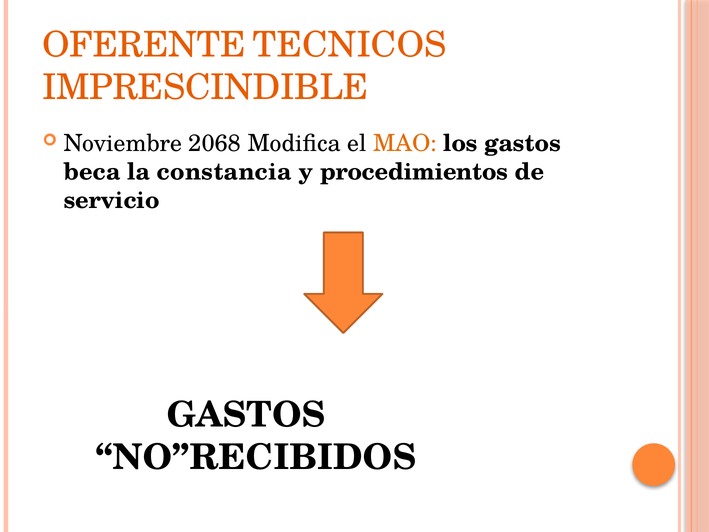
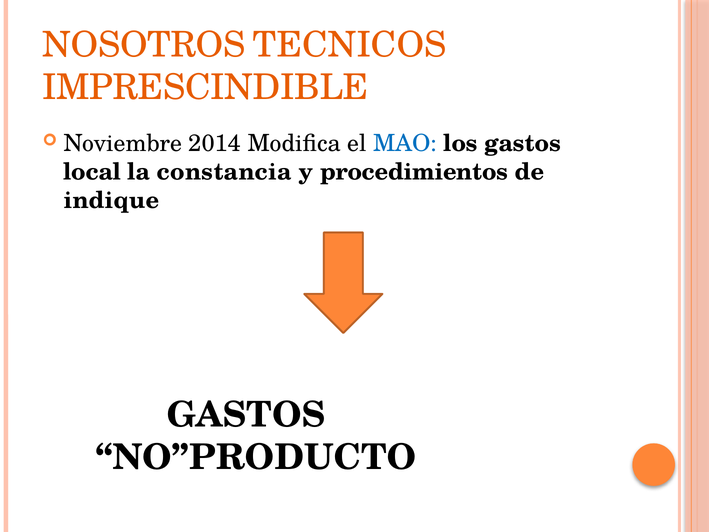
OFERENTE: OFERENTE -> NOSOTROS
2068: 2068 -> 2014
MAO colour: orange -> blue
beca: beca -> local
servicio: servicio -> indique
NO”RECIBIDOS: NO”RECIBIDOS -> NO”PRODUCTO
